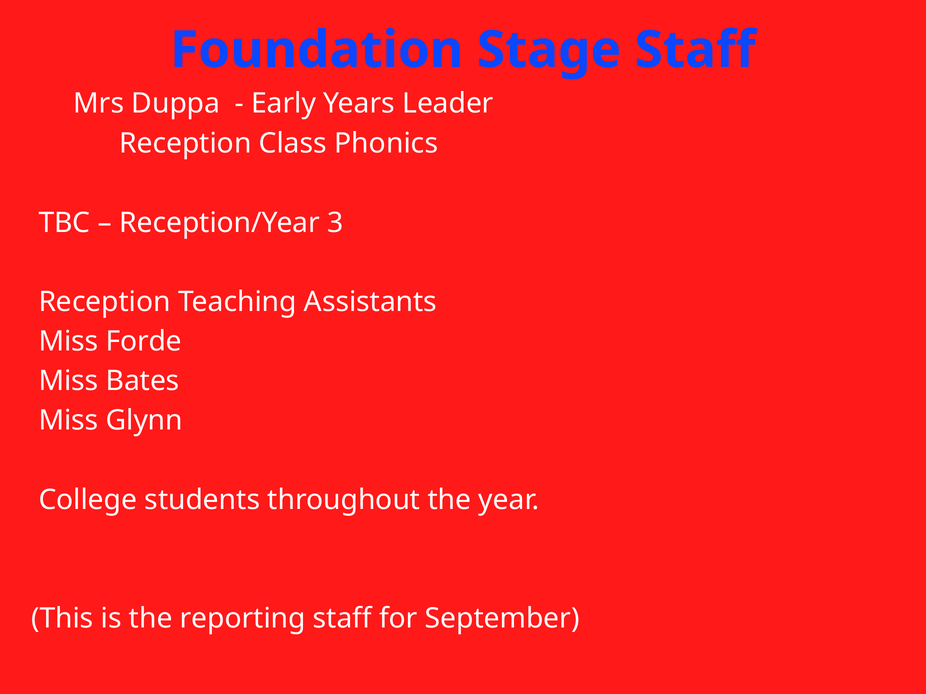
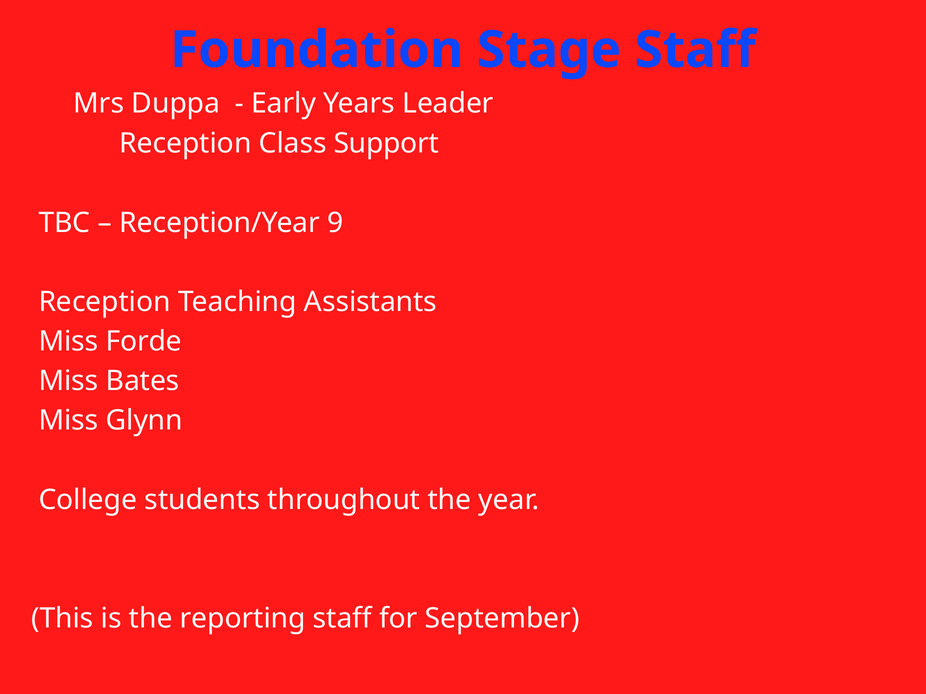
Phonics: Phonics -> Support
3: 3 -> 9
